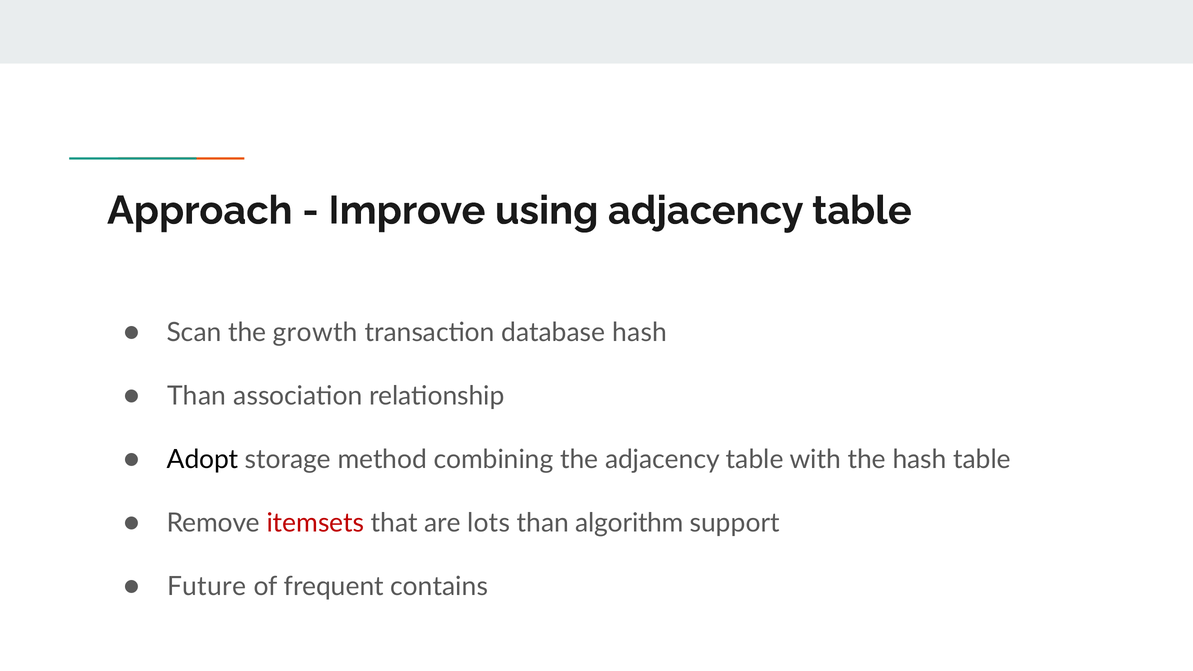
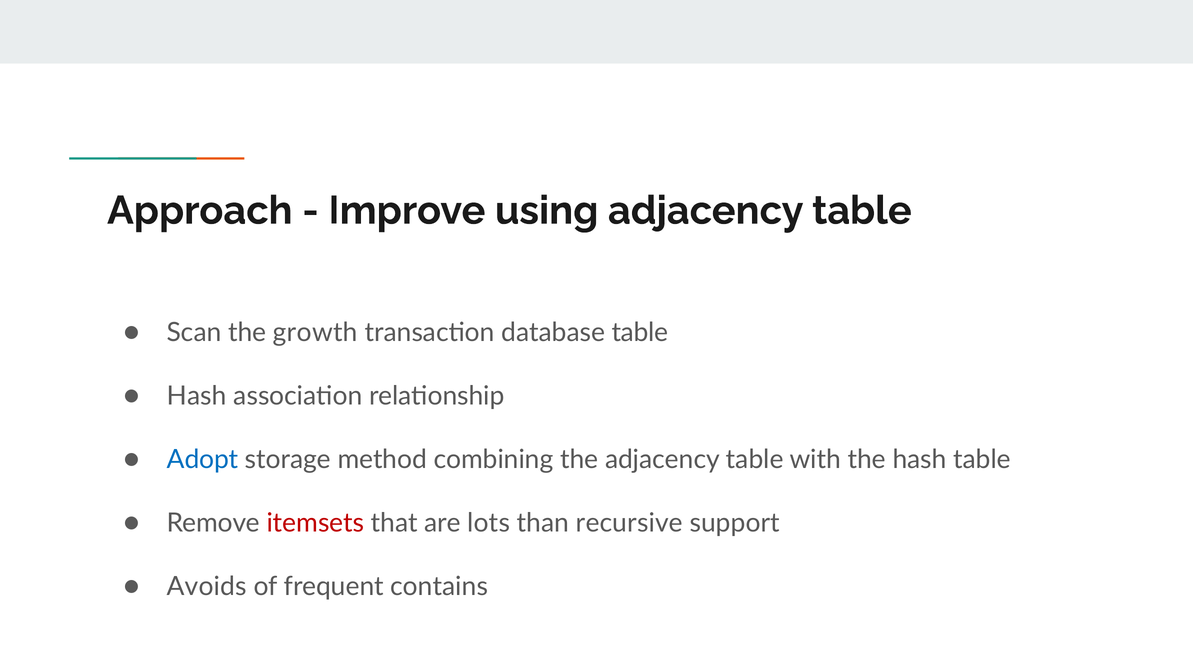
database hash: hash -> table
Than at (197, 396): Than -> Hash
Adopt colour: black -> blue
algorithm: algorithm -> recursive
Future: Future -> Avoids
